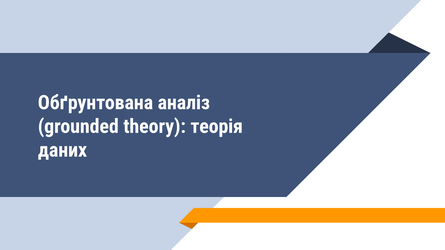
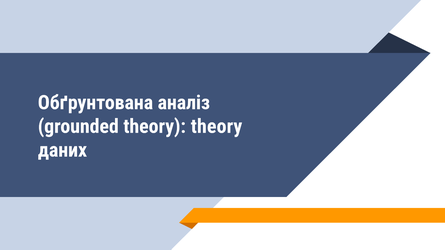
theory теорія: теорія -> theory
